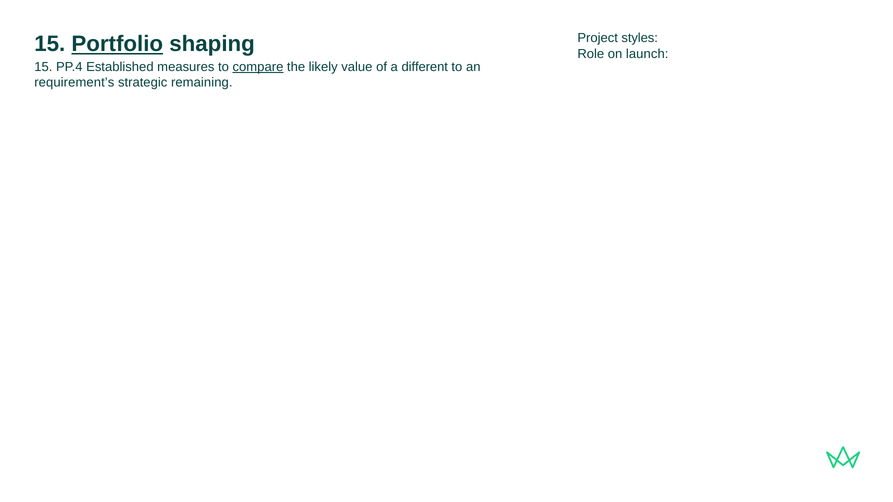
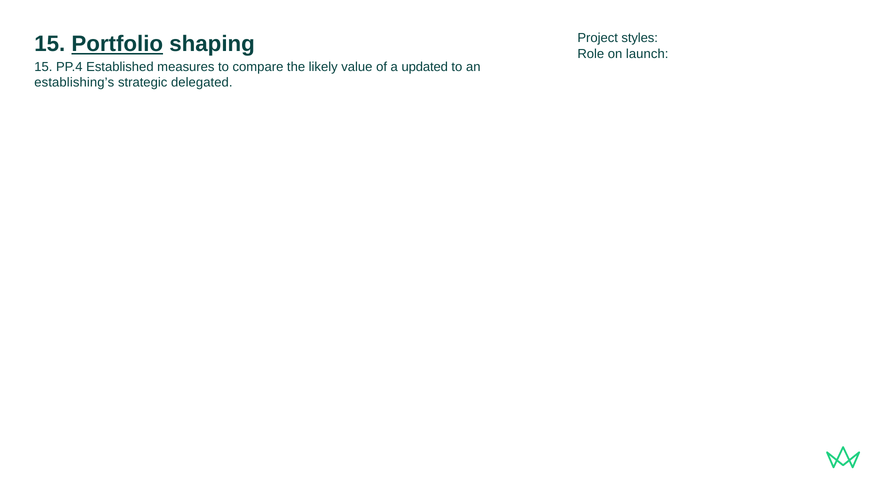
compare underline: present -> none
different: different -> updated
requirement’s: requirement’s -> establishing’s
remaining: remaining -> delegated
